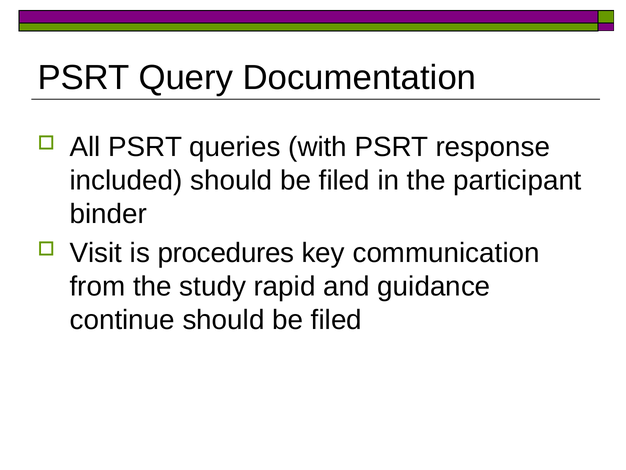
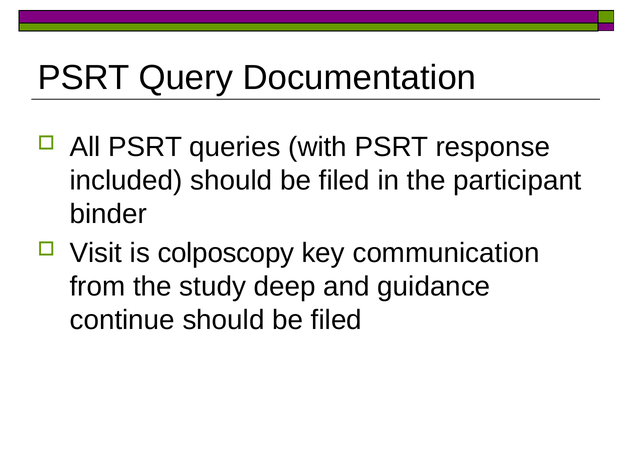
procedures: procedures -> colposcopy
rapid: rapid -> deep
